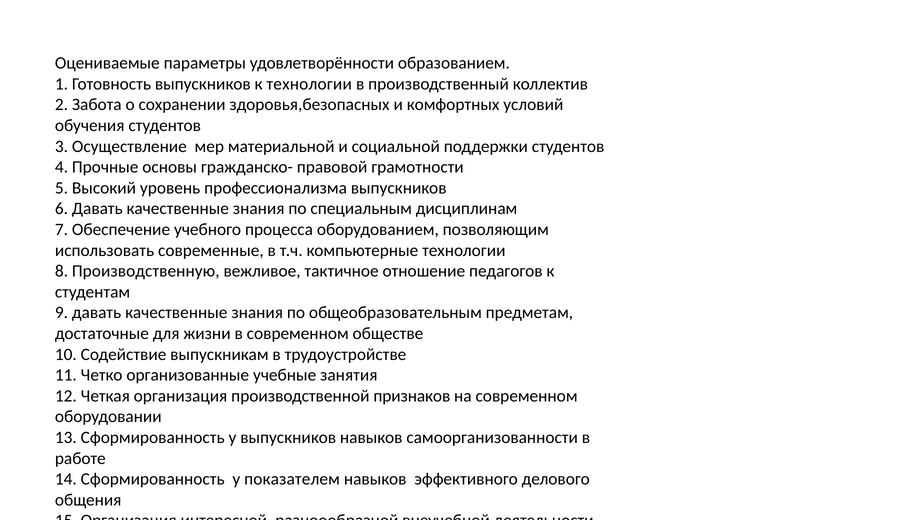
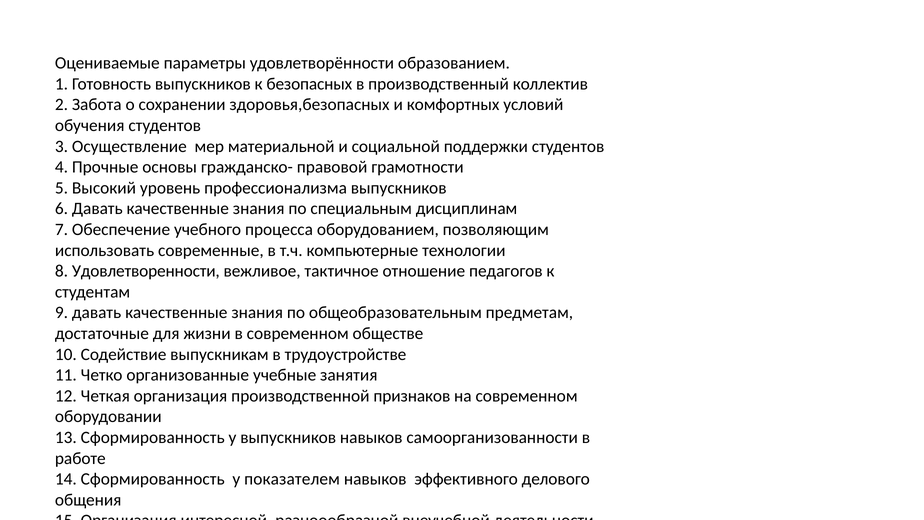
к технологии: технологии -> безопасных
Производственную: Производственную -> Удовлетворенности
